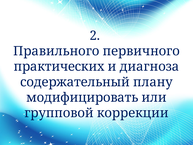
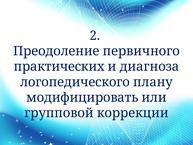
Правильного: Правильного -> Преодоление
содержательный: содержательный -> логопедического
